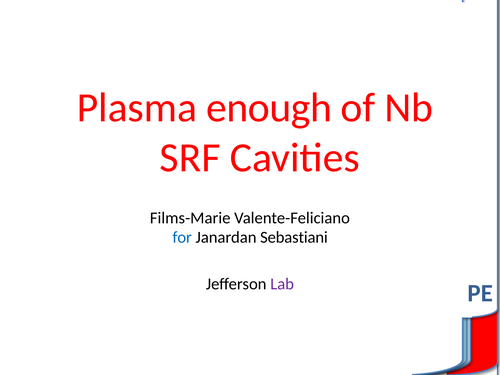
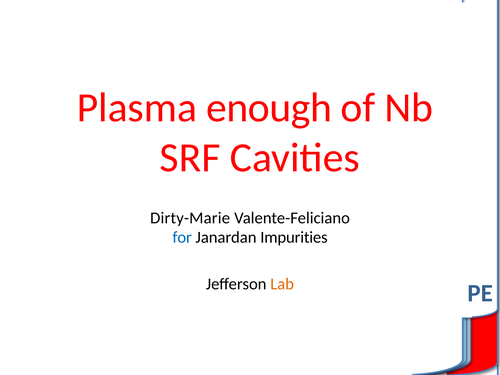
Films-Marie: Films-Marie -> Dirty-Marie
Sebastiani: Sebastiani -> Impurities
Lab colour: purple -> orange
